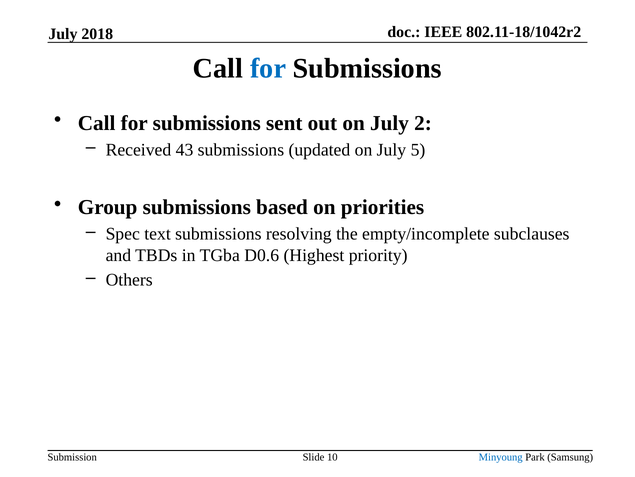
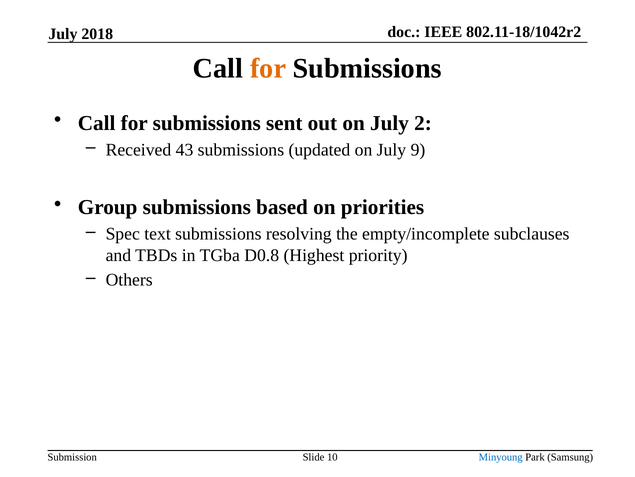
for at (268, 68) colour: blue -> orange
5: 5 -> 9
D0.6: D0.6 -> D0.8
